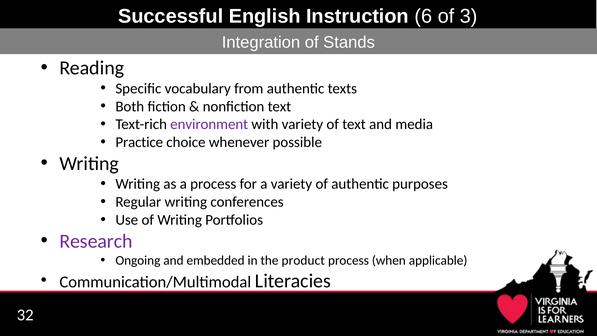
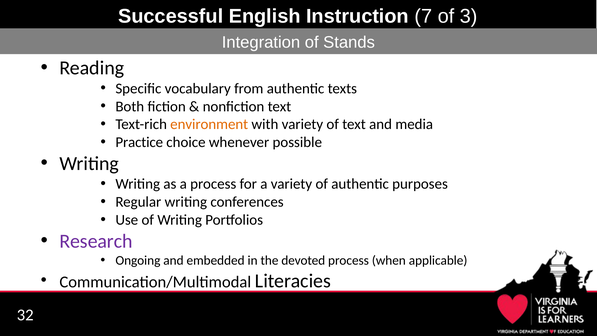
6: 6 -> 7
environment colour: purple -> orange
product: product -> devoted
